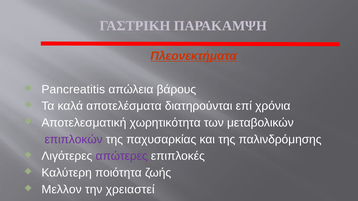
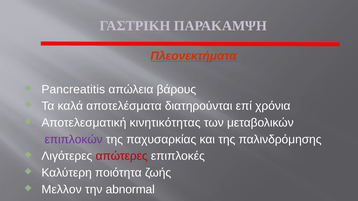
χωρητικότητα: χωρητικότητα -> κινητικότητας
απώτερες colour: purple -> red
χρειαστεί: χρειαστεί -> abnormal
